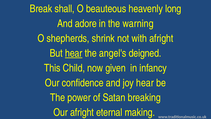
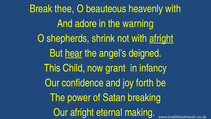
shall: shall -> thee
heavenly long: long -> with
afright at (161, 38) underline: none -> present
given: given -> grant
joy hear: hear -> forth
